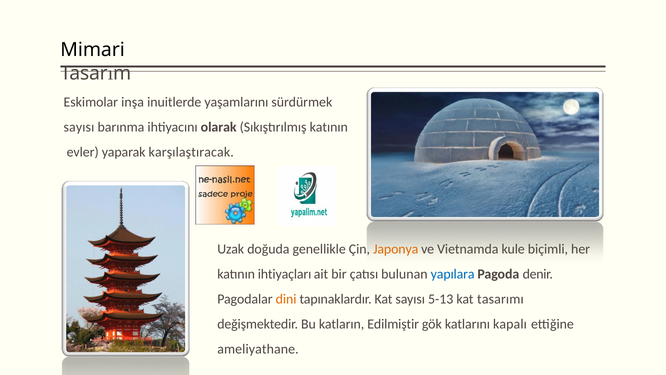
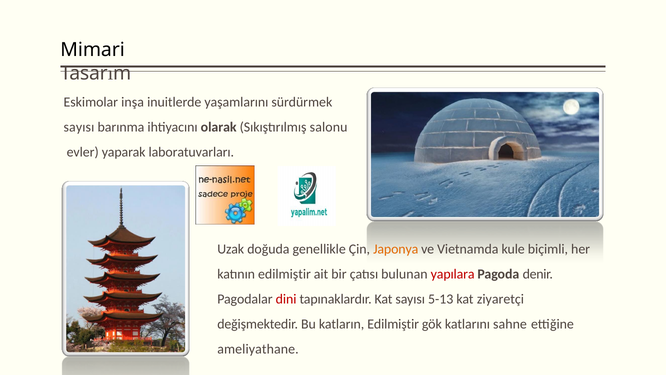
Sıkıştırılmış katının: katının -> salonu
karşılaştıracak: karşılaştıracak -> laboratuvarları
katının ihtiyaçları: ihtiyaçları -> edilmiştir
yapılara colour: blue -> red
dini colour: orange -> red
tasarımı: tasarımı -> ziyaretçi
kapalı: kapalı -> sahne
